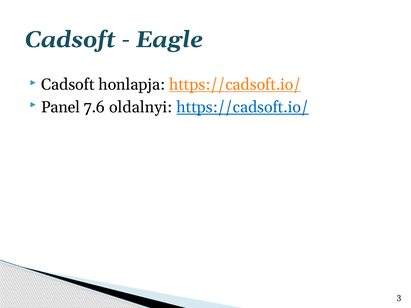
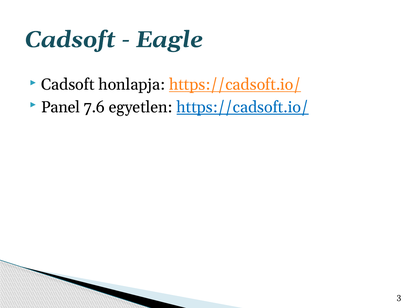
oldalnyi: oldalnyi -> egyetlen
